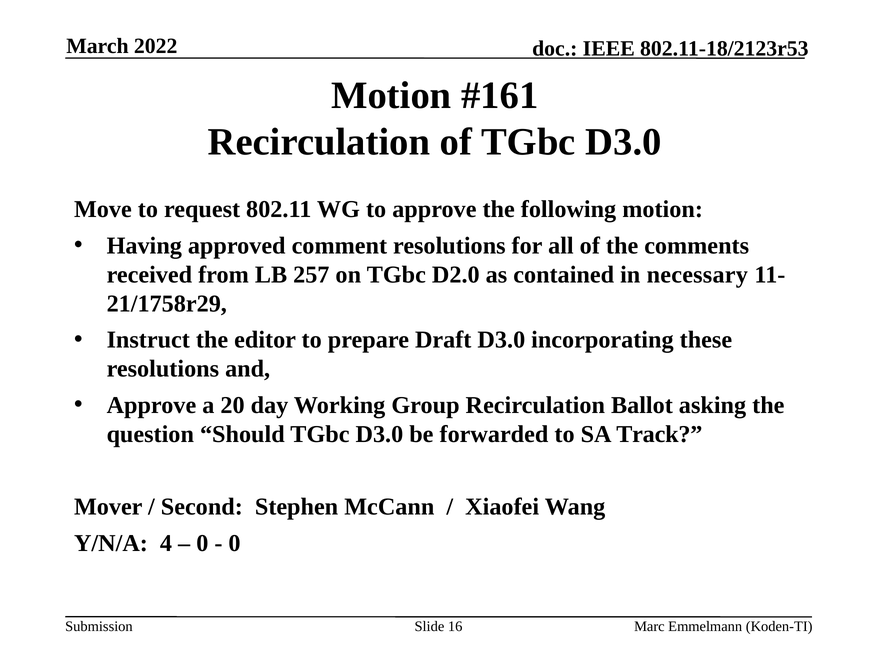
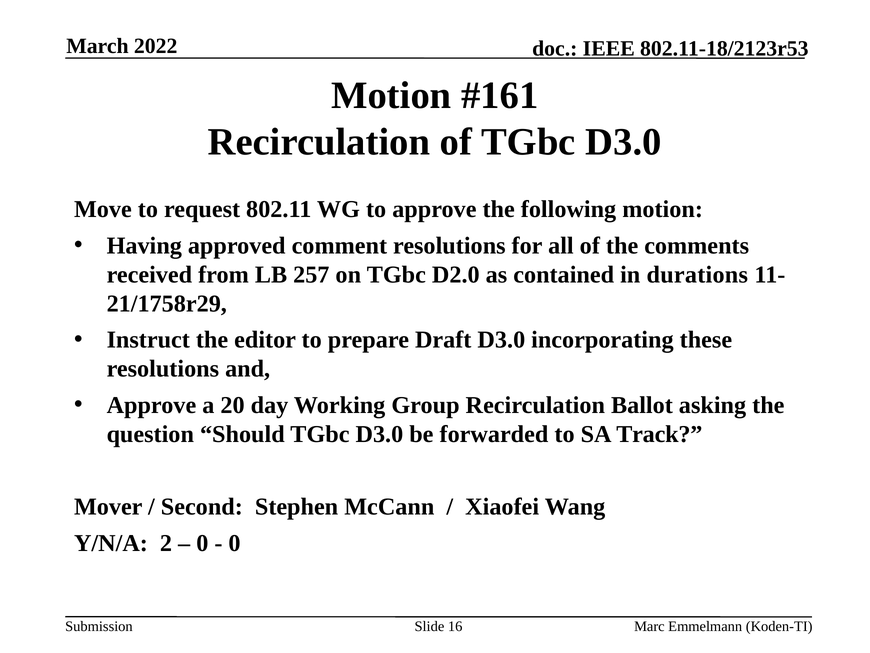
necessary: necessary -> durations
4: 4 -> 2
